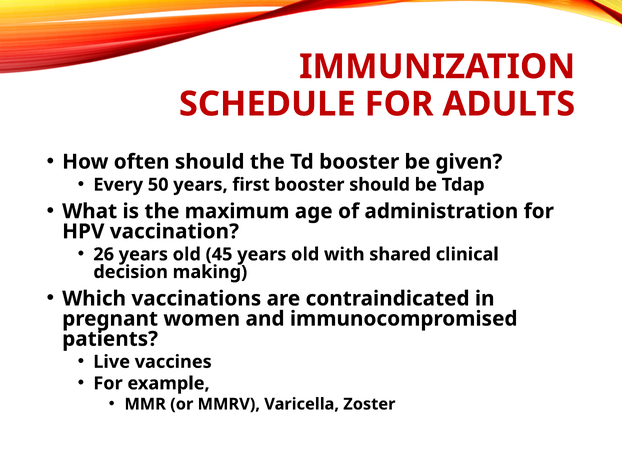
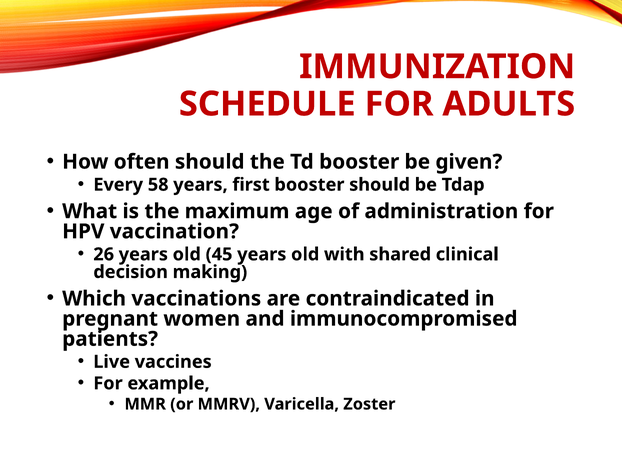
50: 50 -> 58
